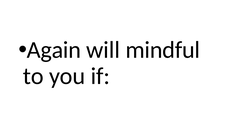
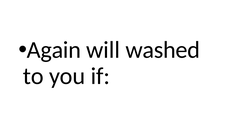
mindful: mindful -> washed
